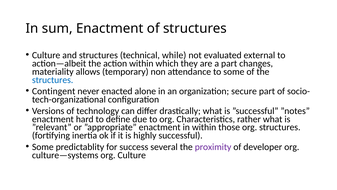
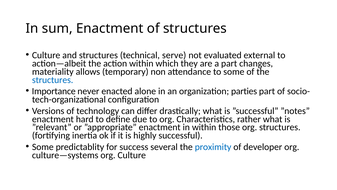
while: while -> serve
Contingent: Contingent -> Importance
secure: secure -> parties
proximity colour: purple -> blue
